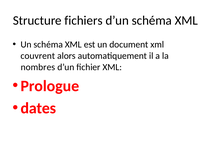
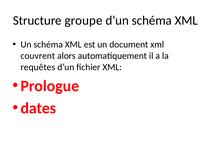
fichiers: fichiers -> groupe
nombres: nombres -> requêtes
